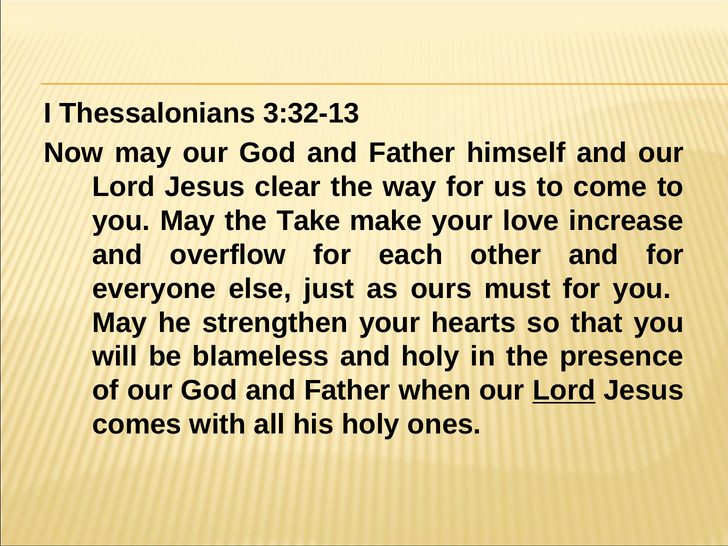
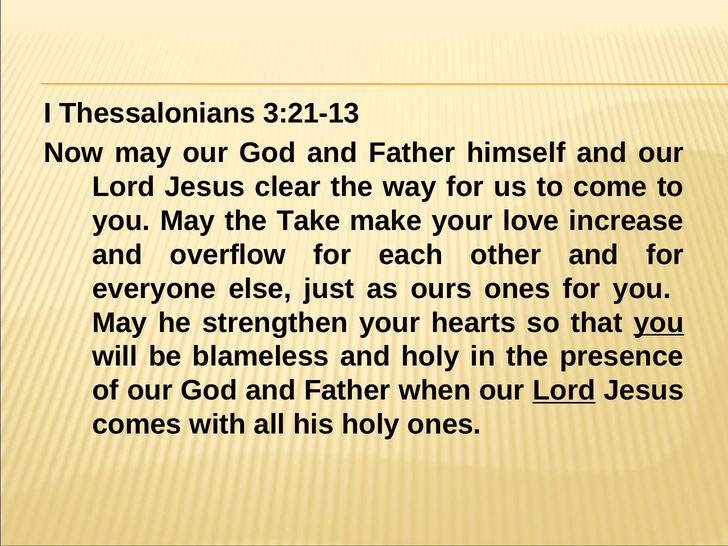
3:32-13: 3:32-13 -> 3:21-13
ours must: must -> ones
you at (659, 323) underline: none -> present
